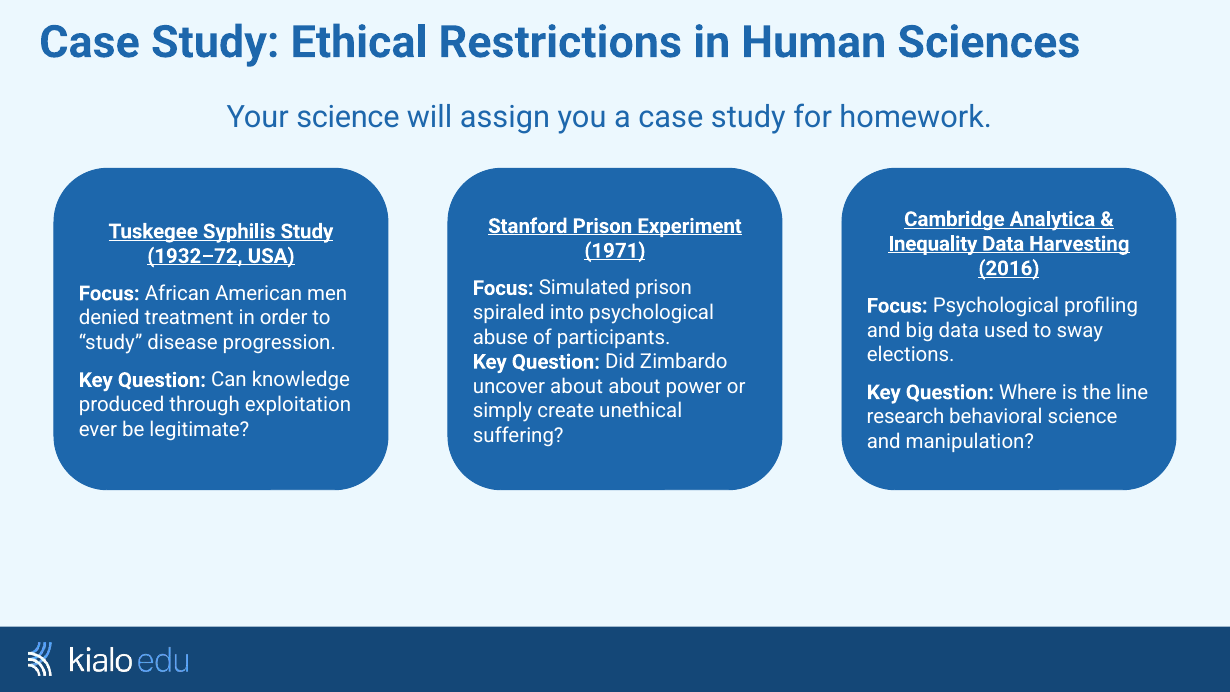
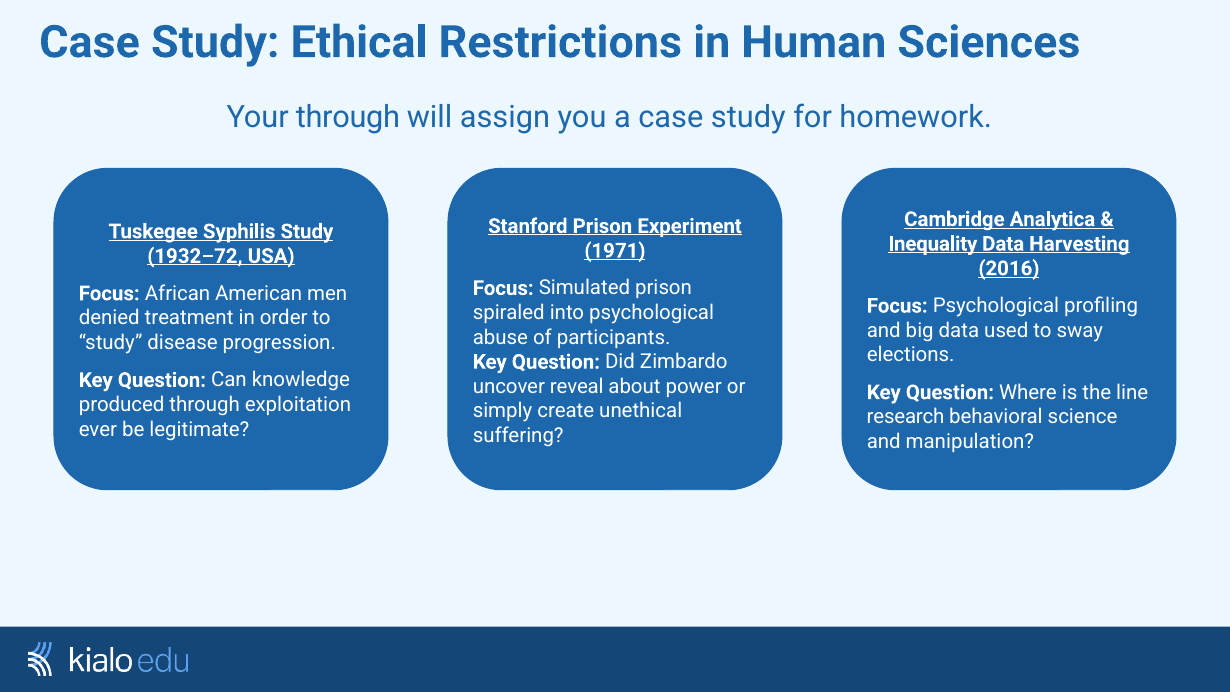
Your science: science -> through
uncover about: about -> reveal
